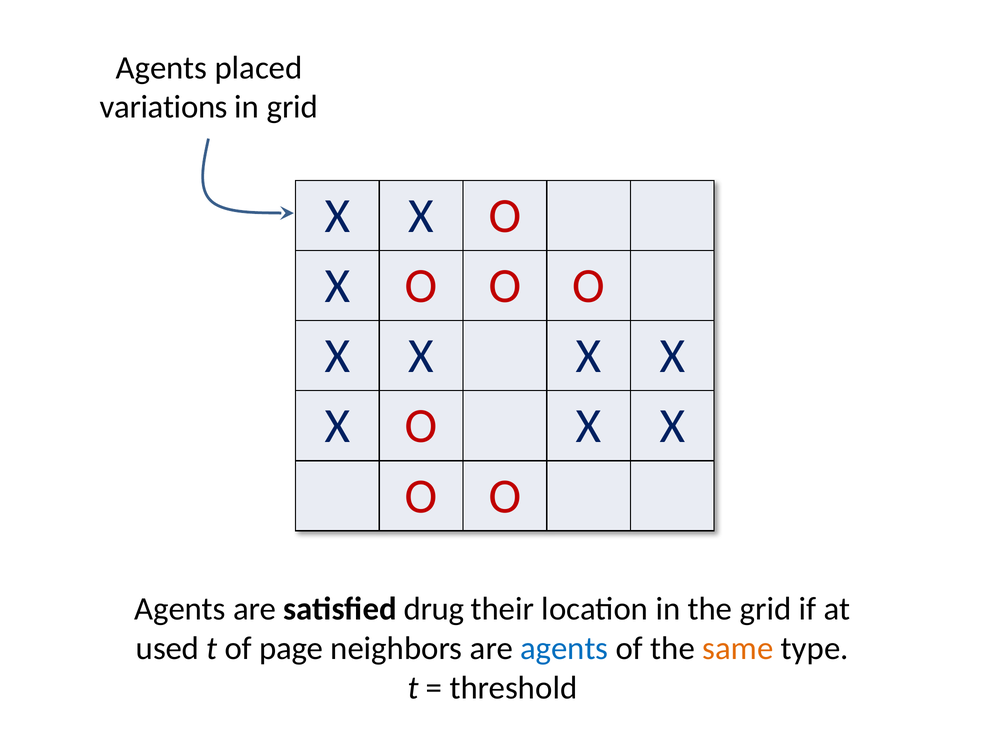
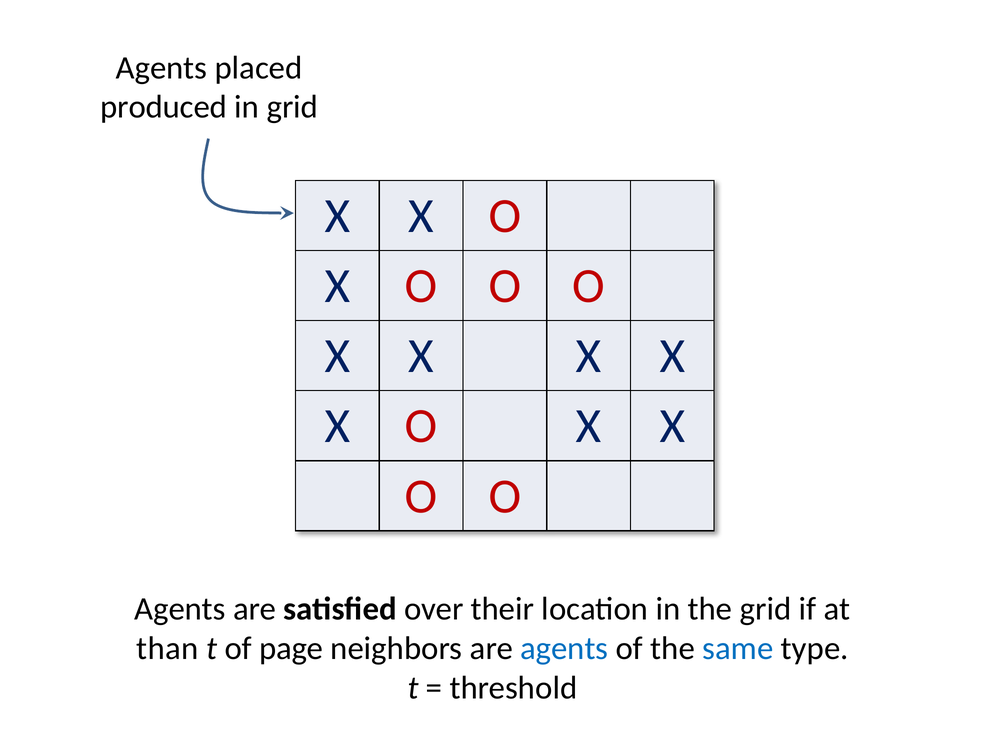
variations: variations -> produced
drug: drug -> over
used: used -> than
same colour: orange -> blue
